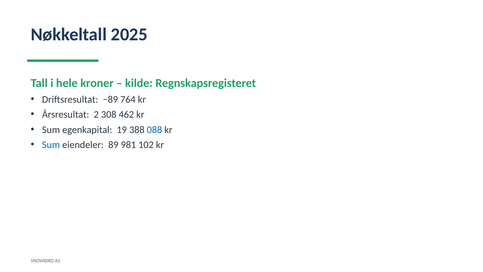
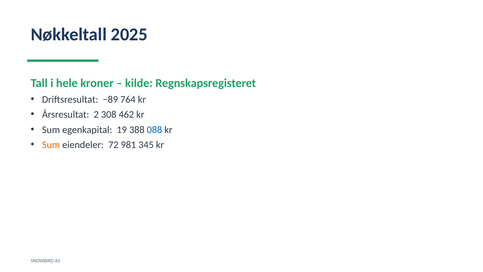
Sum at (51, 145) colour: blue -> orange
89: 89 -> 72
102: 102 -> 345
